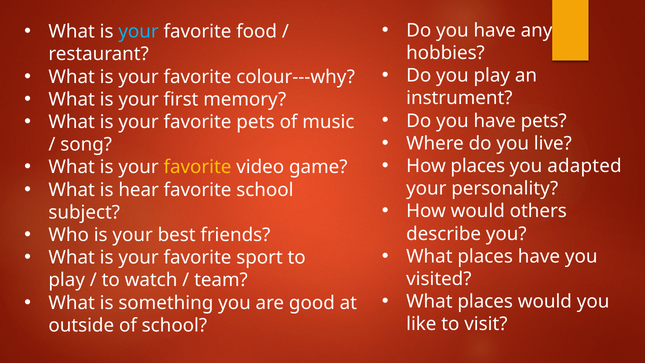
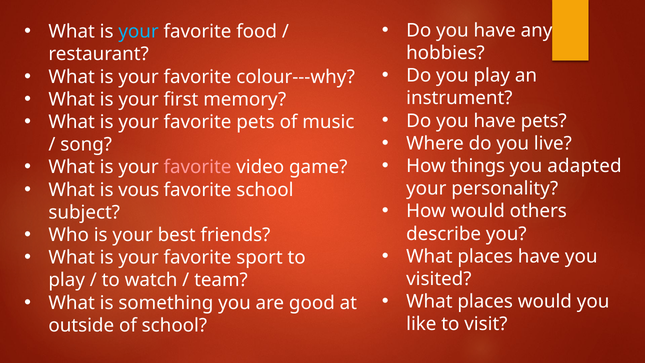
How places: places -> things
favorite at (198, 167) colour: yellow -> pink
hear: hear -> vous
